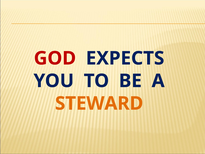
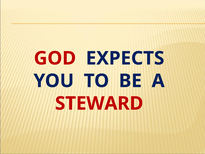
STEWARD colour: orange -> red
